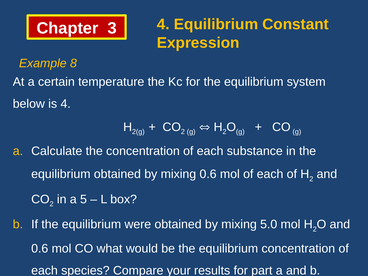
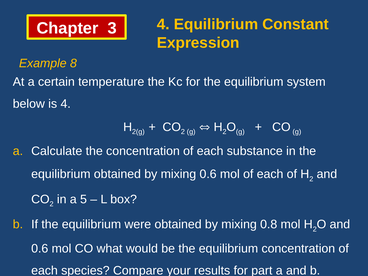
5.0: 5.0 -> 0.8
